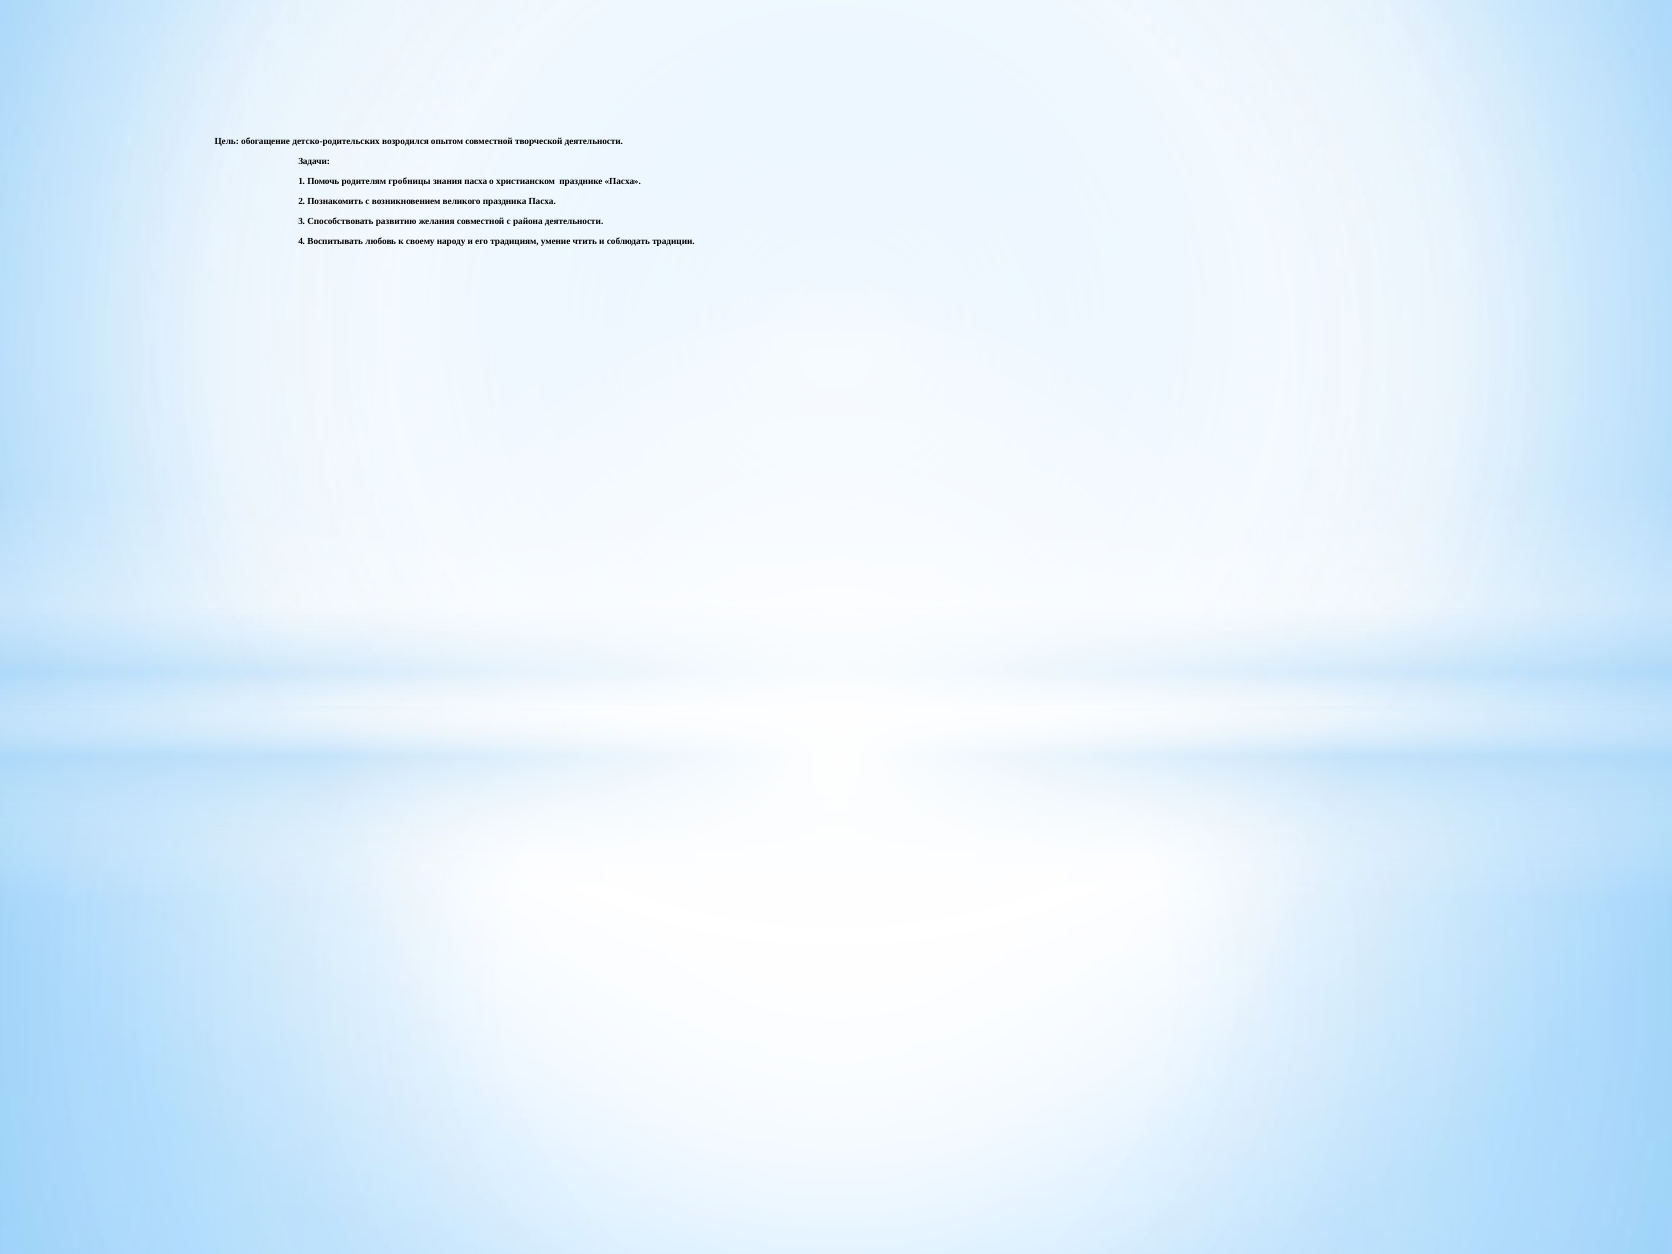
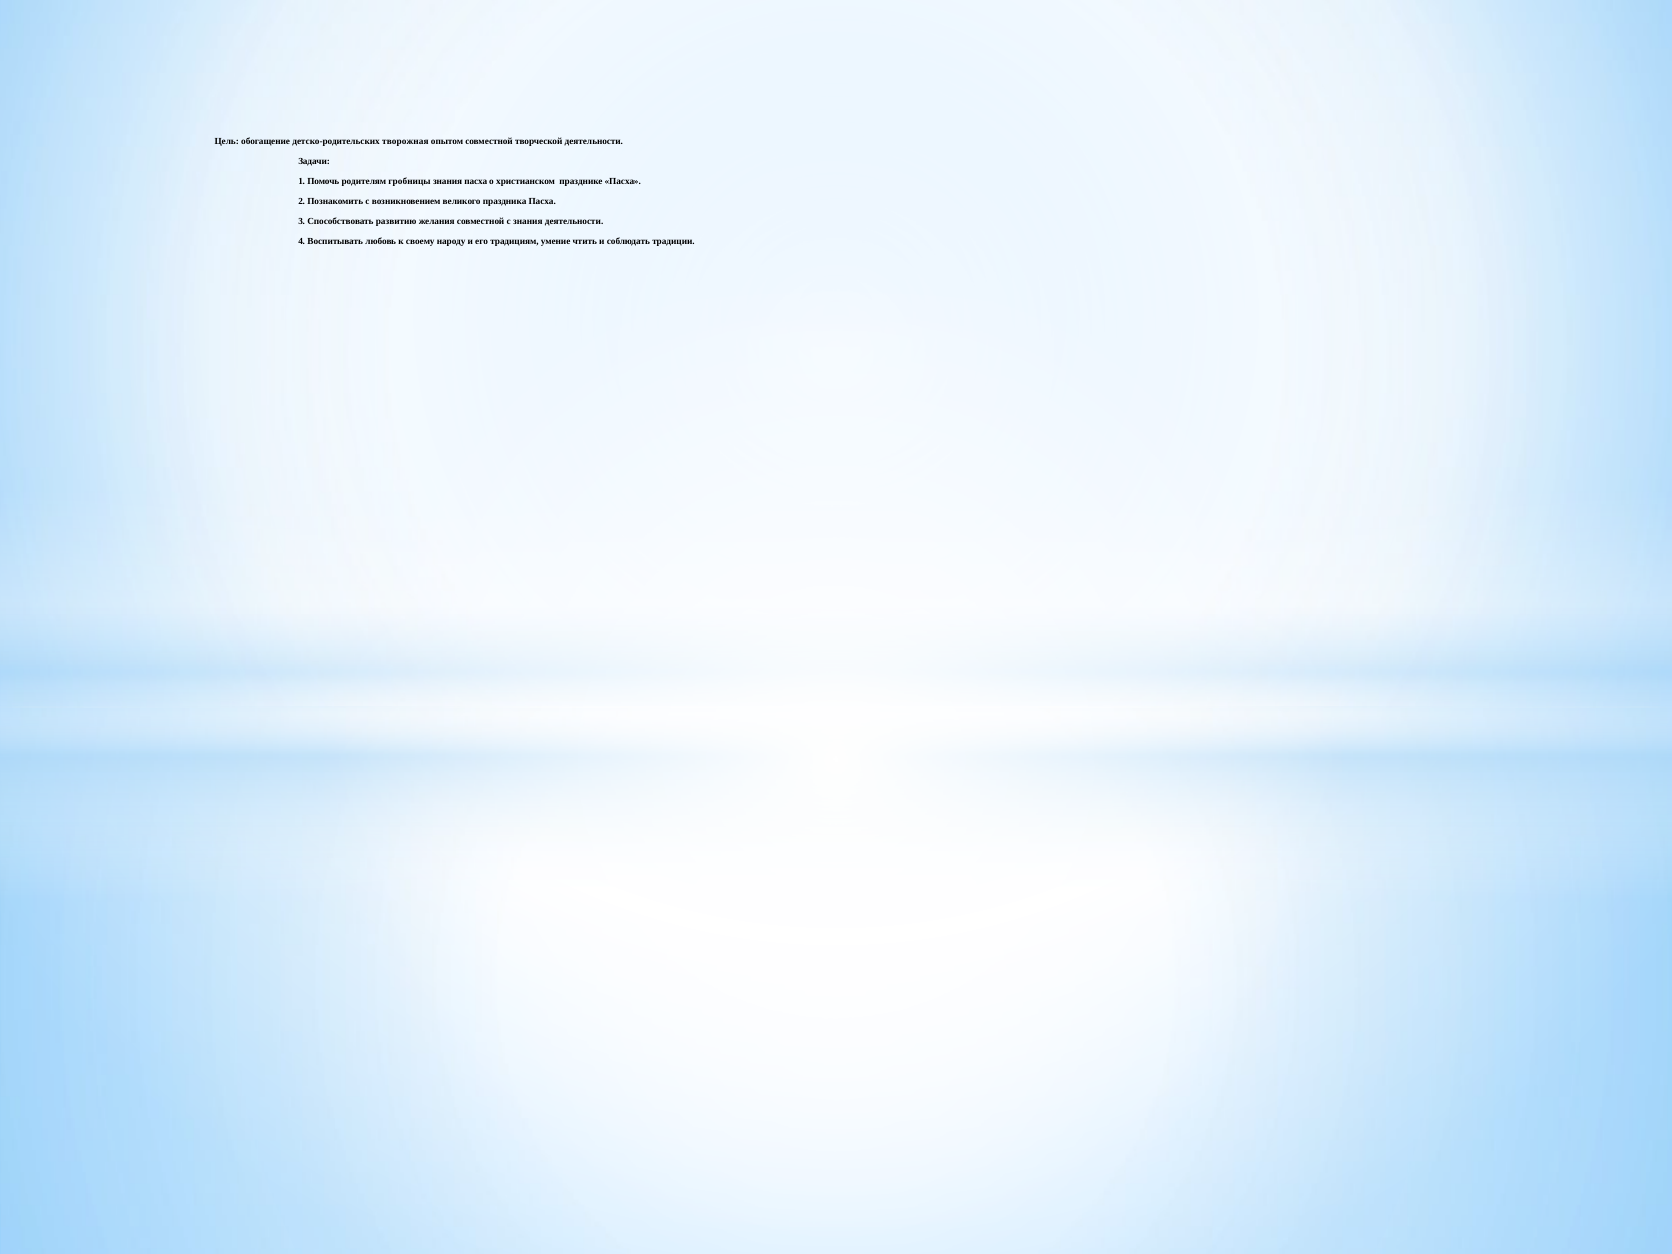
возродился: возродился -> творожная
с района: района -> знания
